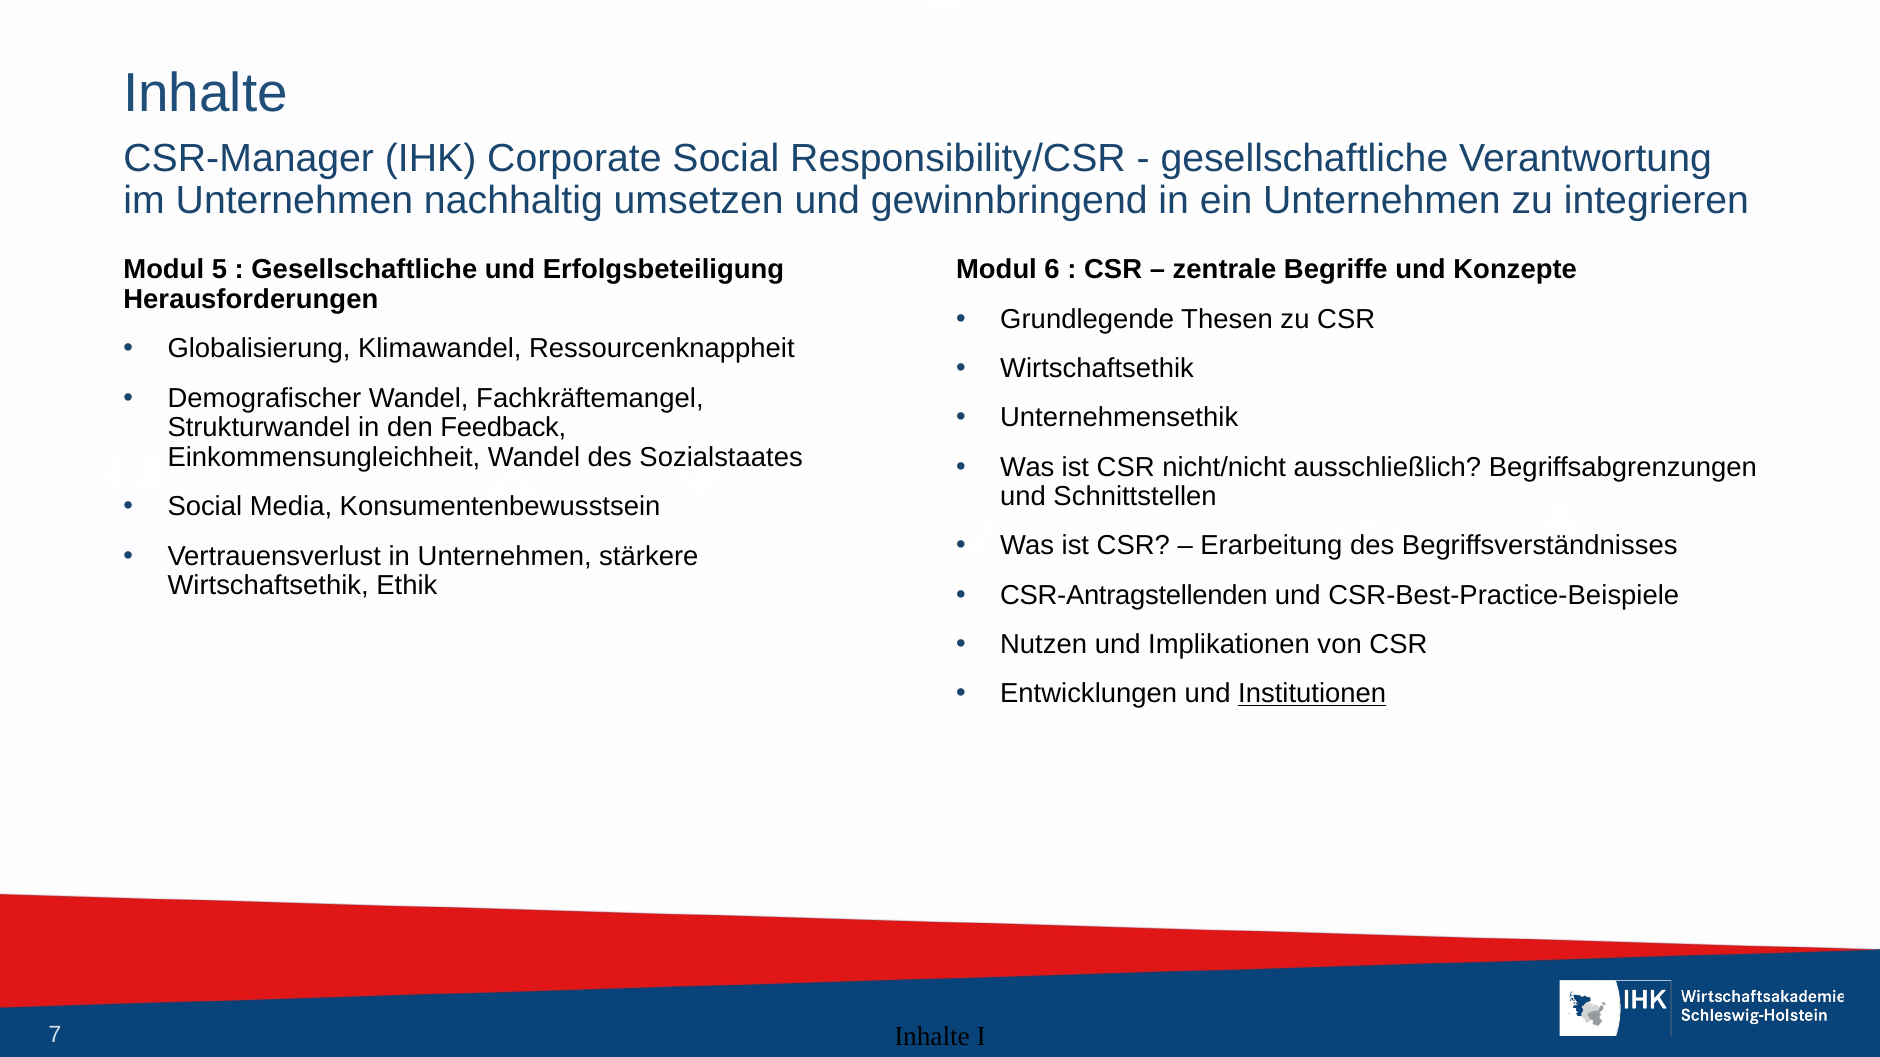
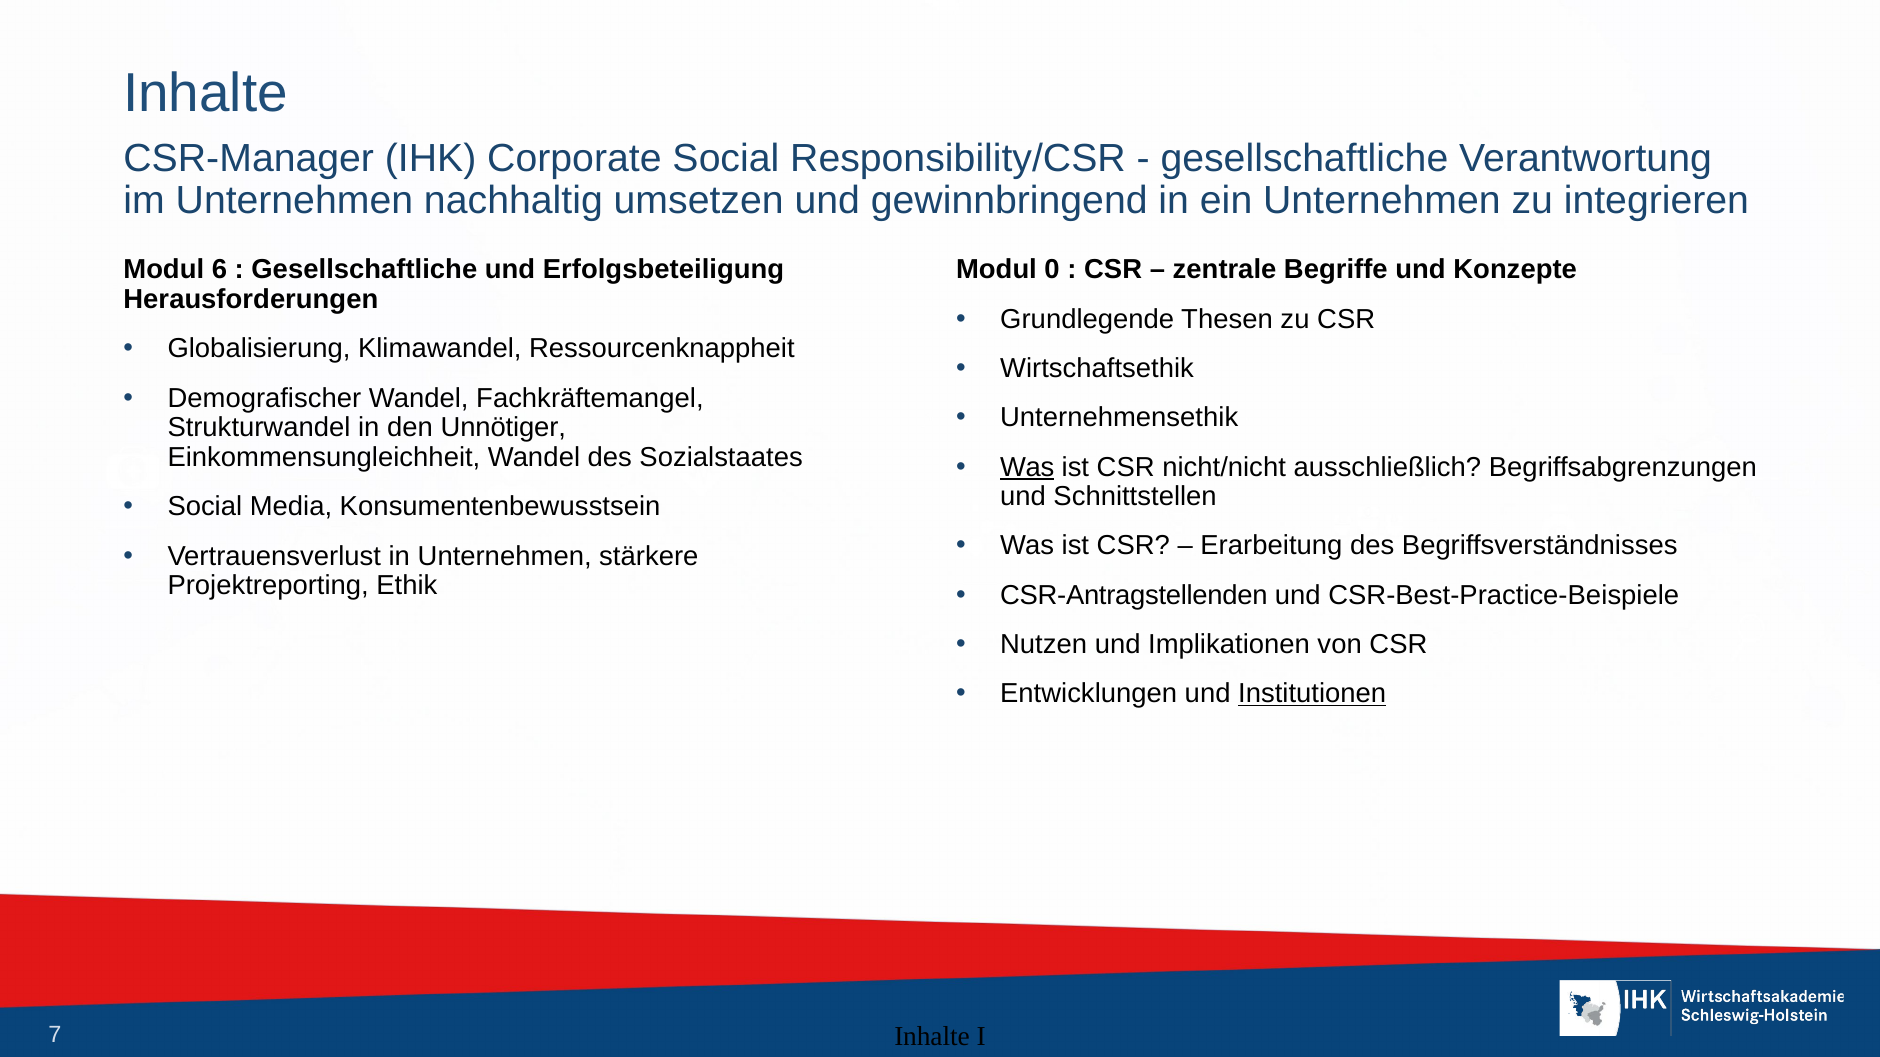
5: 5 -> 6
6: 6 -> 0
Feedback: Feedback -> Unnötiger
Was at (1027, 467) underline: none -> present
Wirtschaftsethik at (268, 586): Wirtschaftsethik -> Projektreporting
